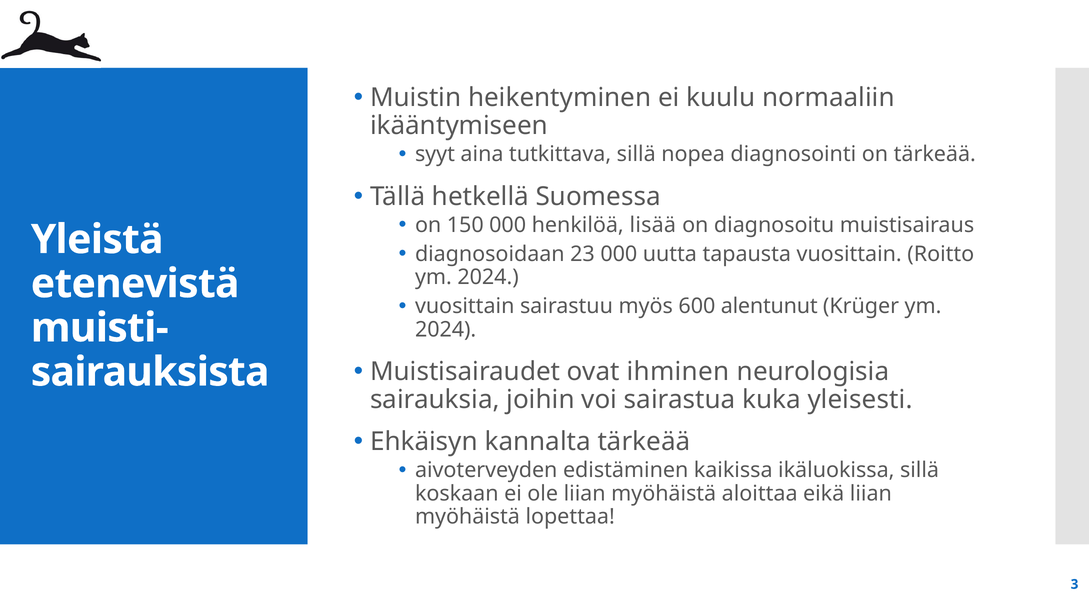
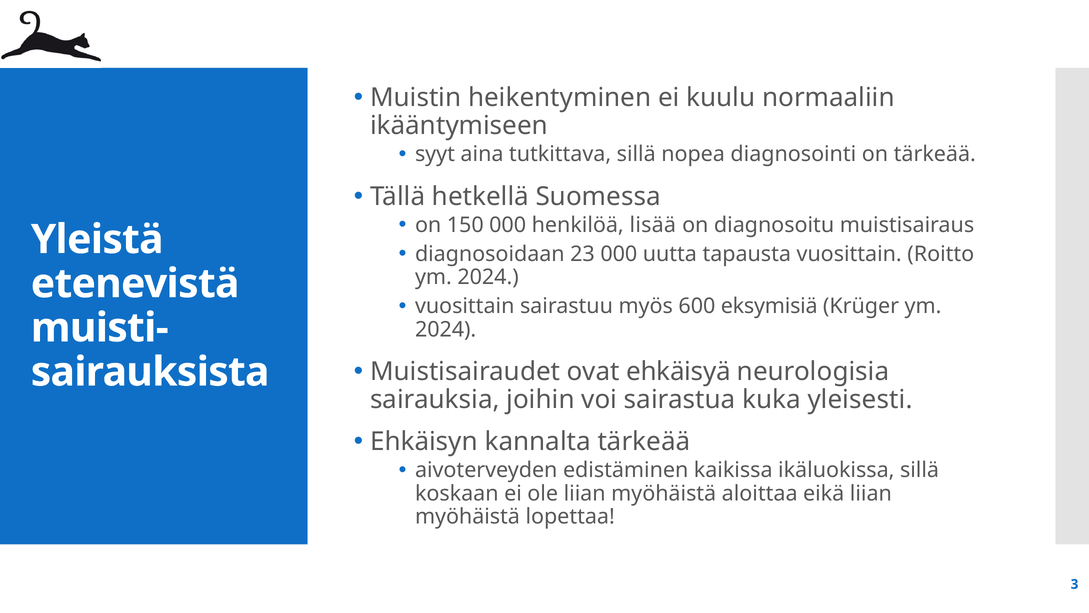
alentunut: alentunut -> eksymisiä
ihminen: ihminen -> ehkäisyä
